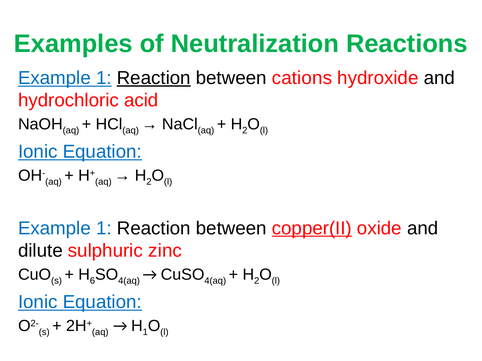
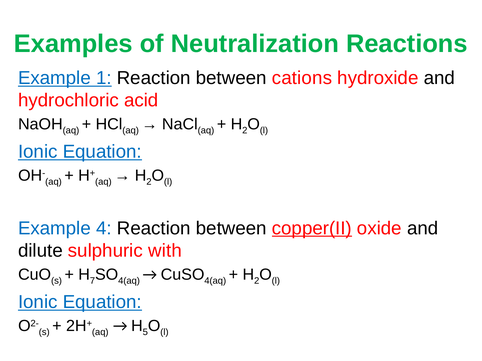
Reaction at (154, 78) underline: present -> none
1 at (104, 229): 1 -> 4
zinc: zinc -> with
6: 6 -> 7
1 at (145, 333): 1 -> 5
